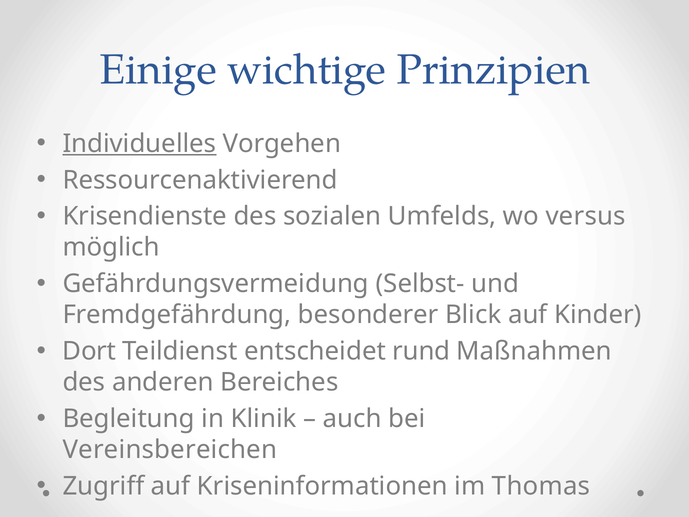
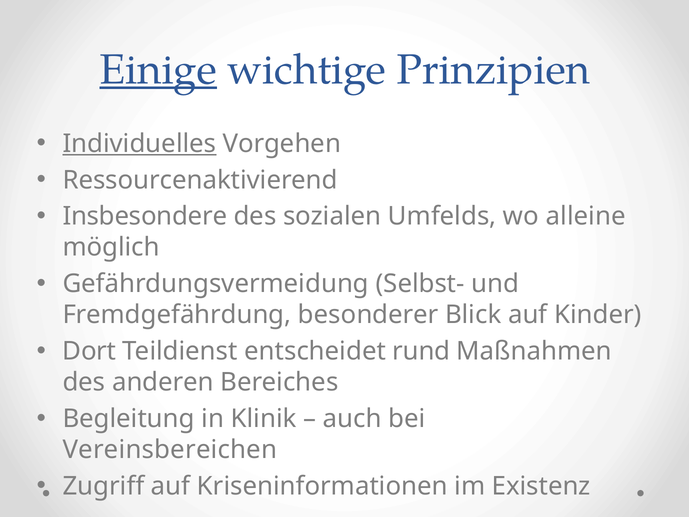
Einige underline: none -> present
Krisendienste: Krisendienste -> Insbesondere
versus: versus -> alleine
Thomas: Thomas -> Existenz
